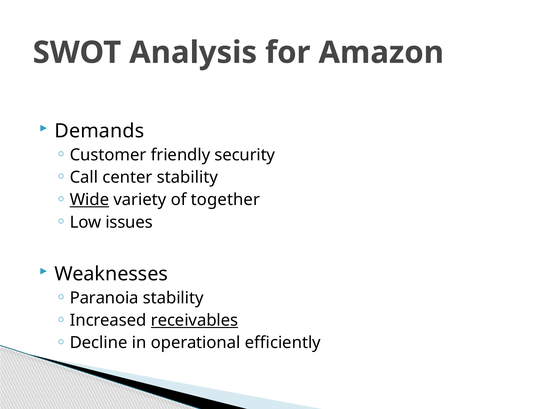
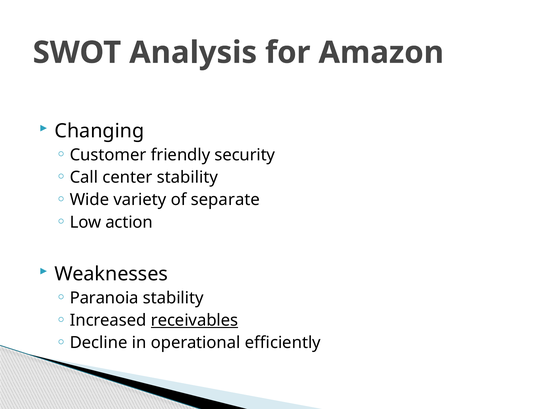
Demands: Demands -> Changing
Wide underline: present -> none
together: together -> separate
issues: issues -> action
